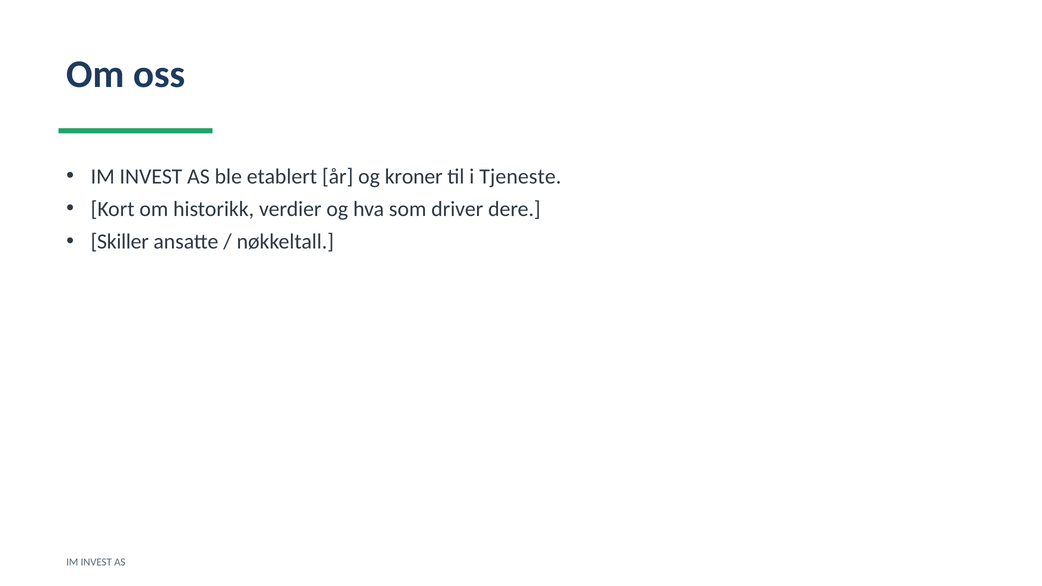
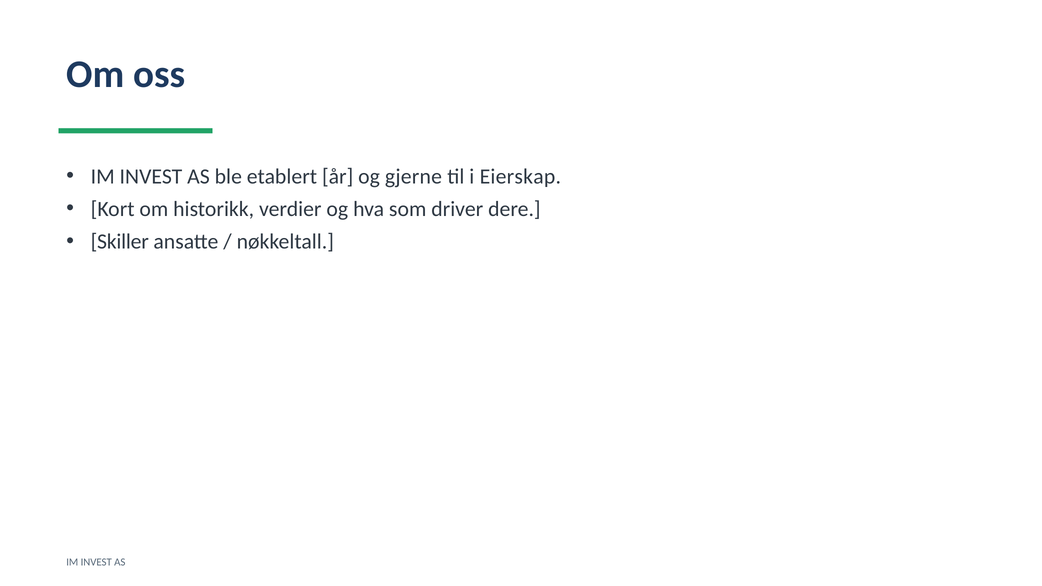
kroner: kroner -> gjerne
Tjeneste: Tjeneste -> Eierskap
